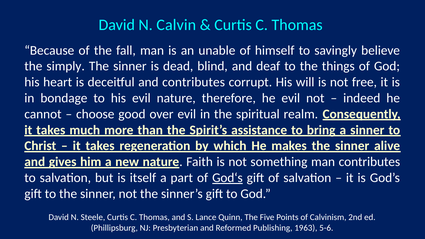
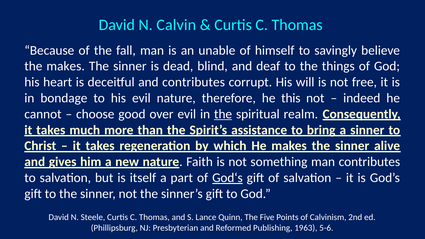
the simply: simply -> makes
he evil: evil -> this
the at (223, 114) underline: none -> present
